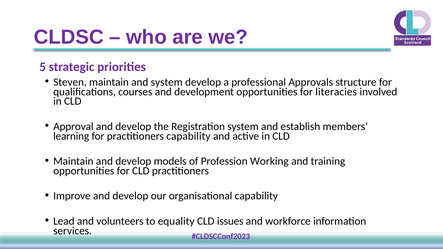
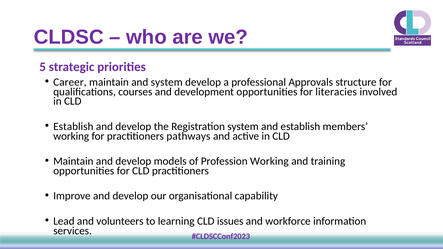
Steven: Steven -> Career
Approval at (73, 127): Approval -> Establish
learning at (71, 136): learning -> working
practitioners capability: capability -> pathways
equality: equality -> learning
